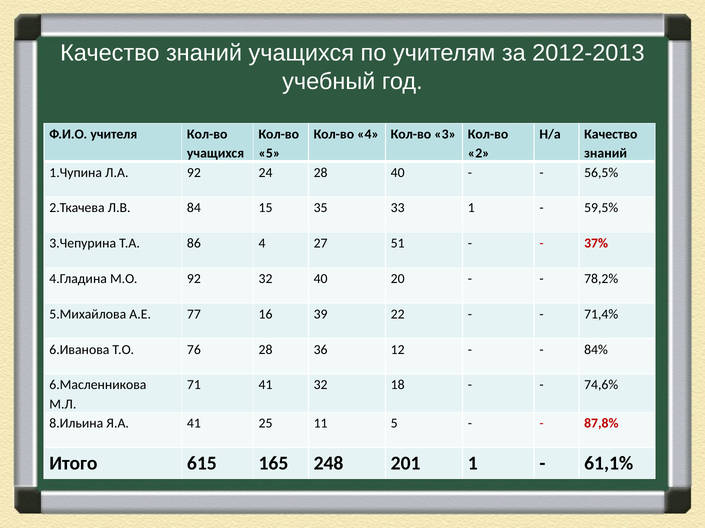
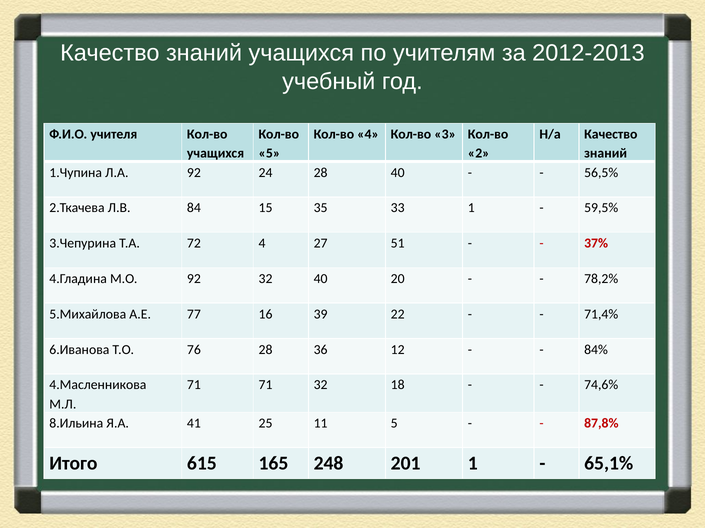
86: 86 -> 72
6.Масленникова: 6.Масленникова -> 4.Масленникова
71 41: 41 -> 71
61,1%: 61,1% -> 65,1%
